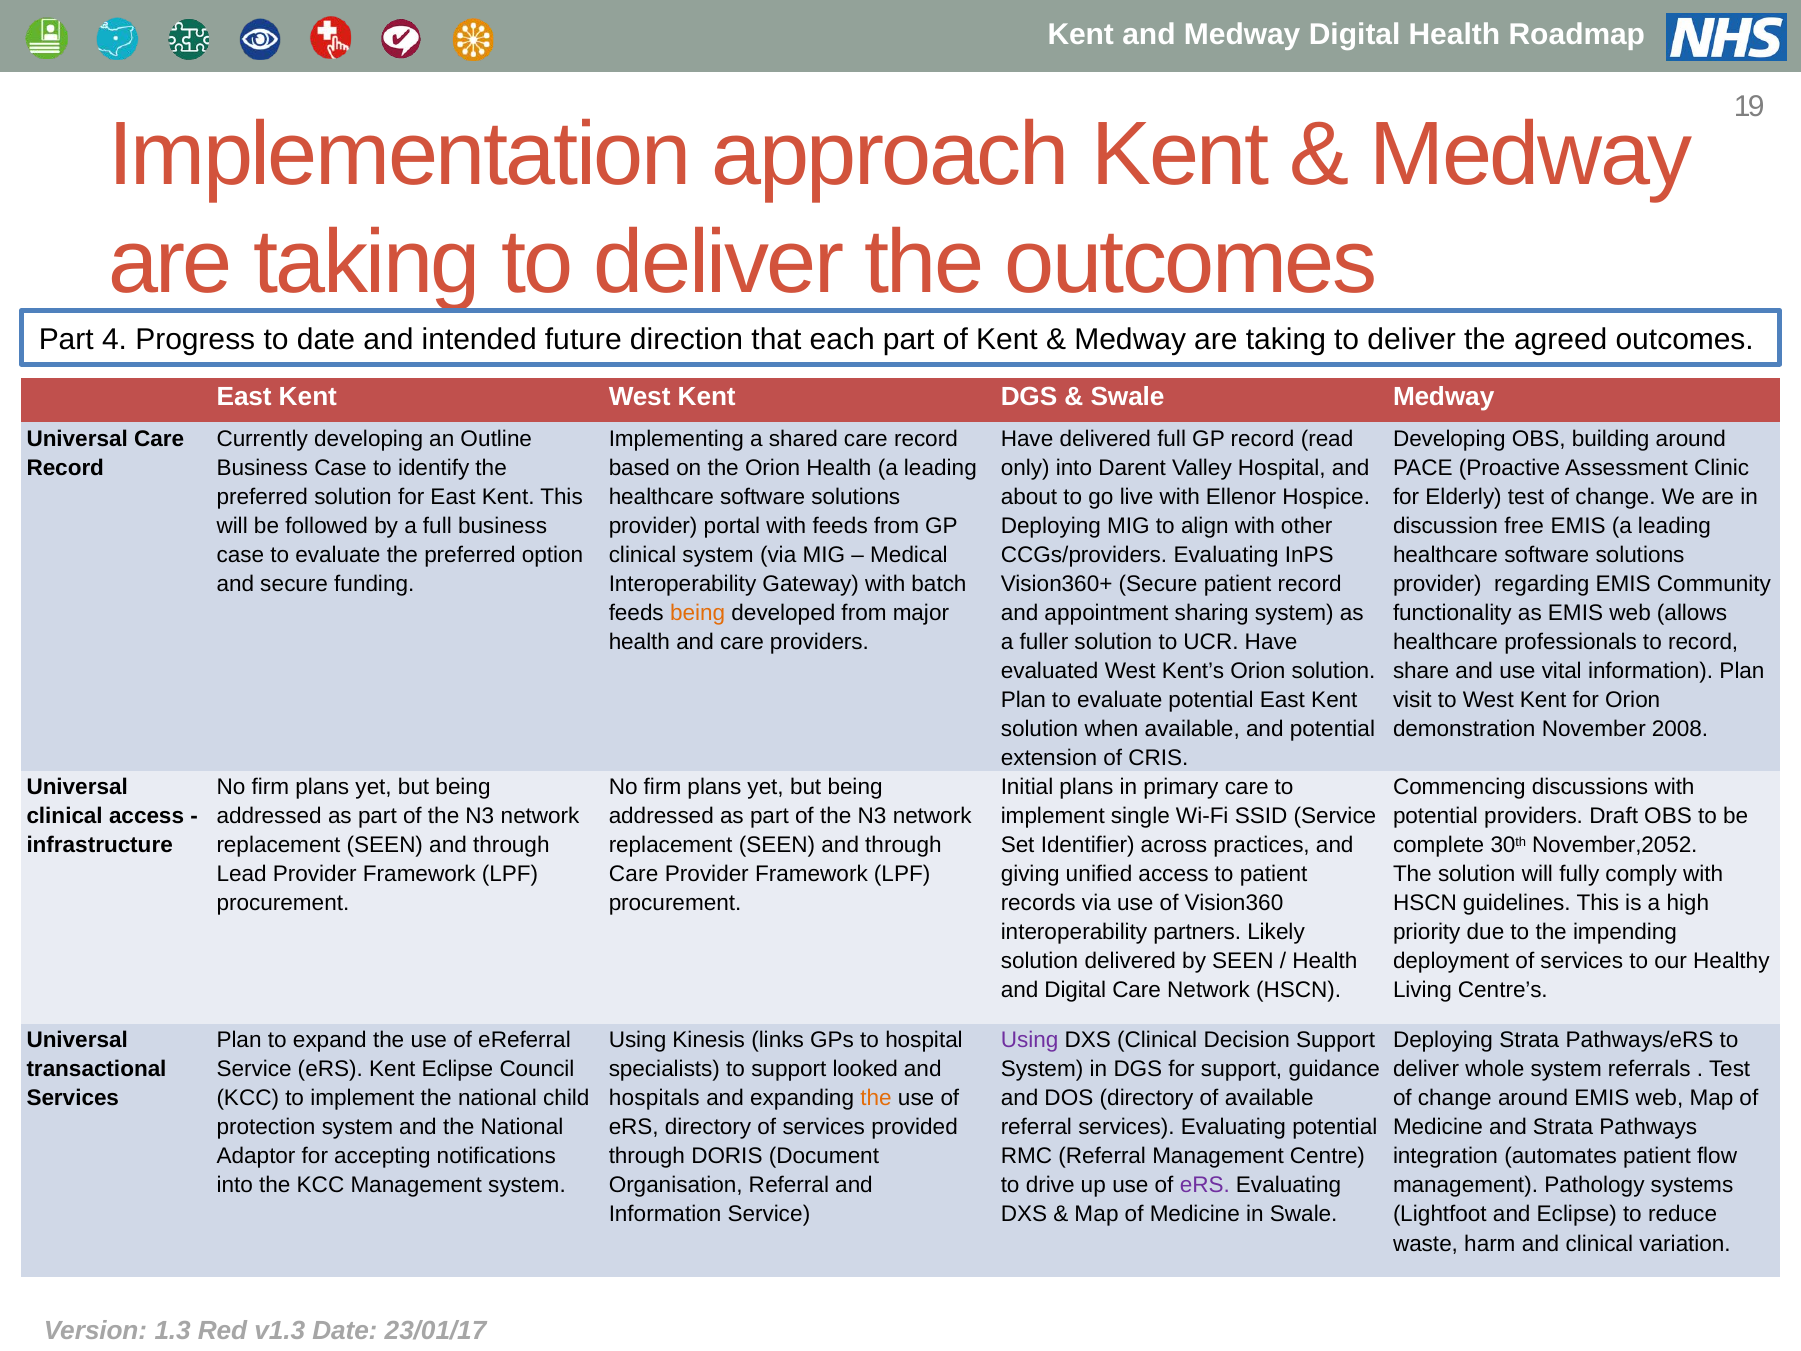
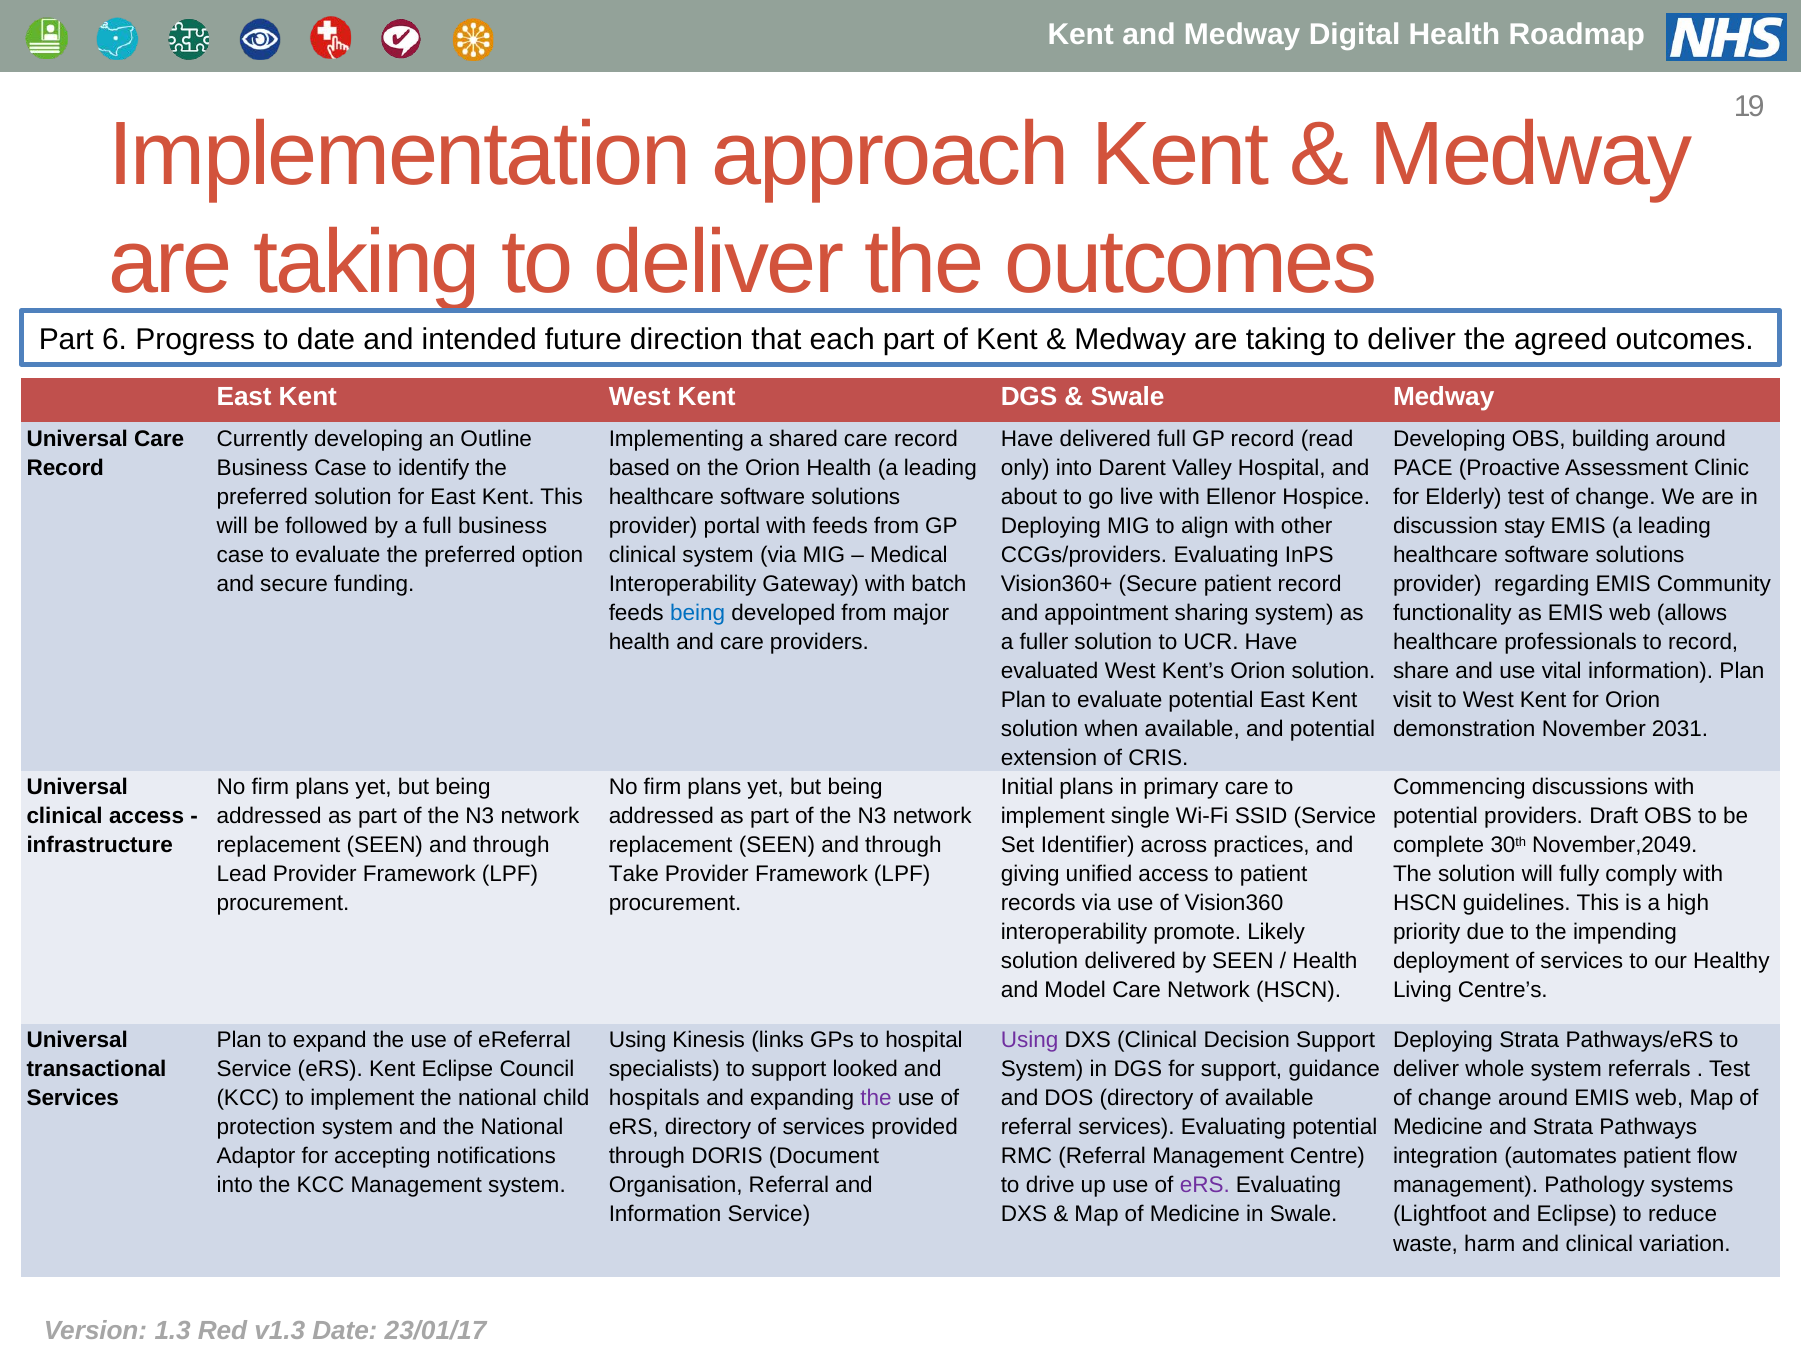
4: 4 -> 6
free: free -> stay
being at (698, 613) colour: orange -> blue
2008: 2008 -> 2031
November,2052: November,2052 -> November,2049
Care at (634, 874): Care -> Take
partners: partners -> promote
and Digital: Digital -> Model
the at (876, 1098) colour: orange -> purple
